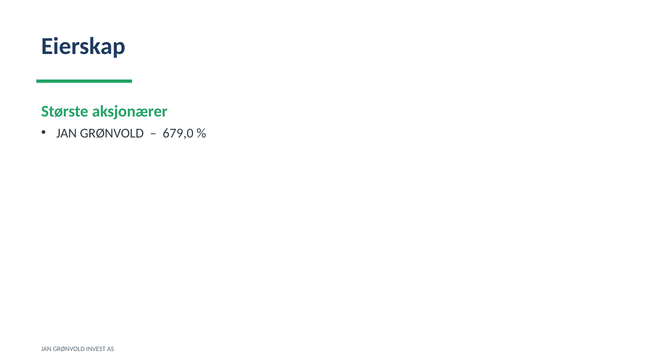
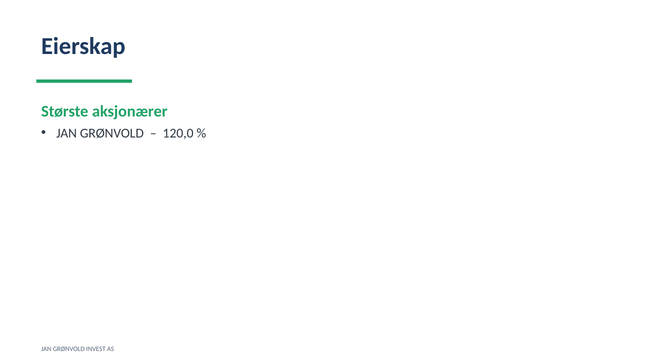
679,0: 679,0 -> 120,0
